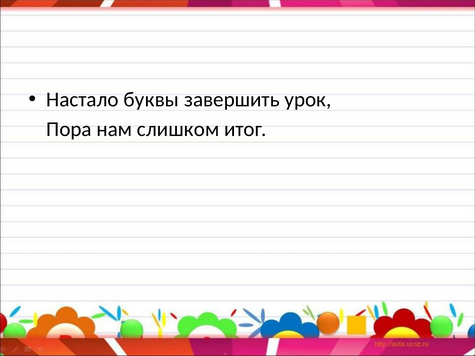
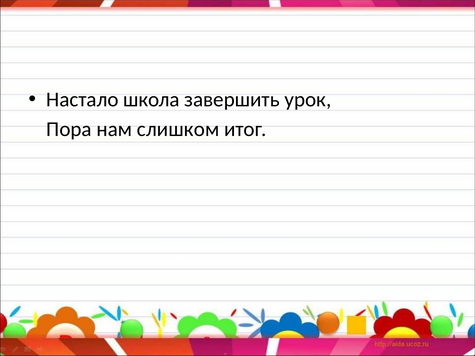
буквы: буквы -> школа
